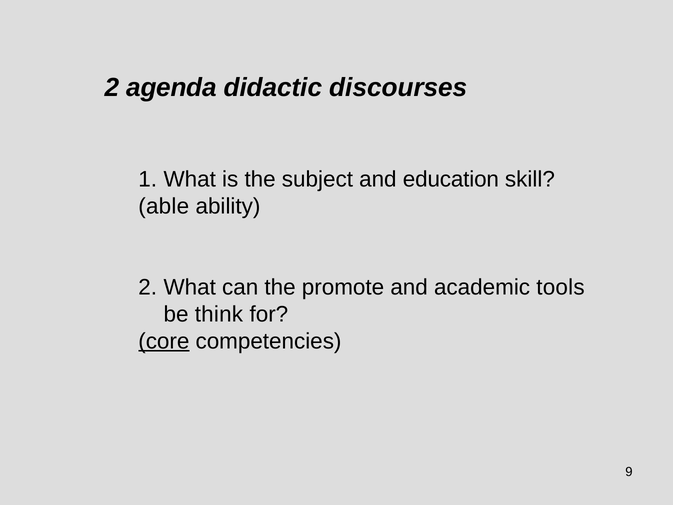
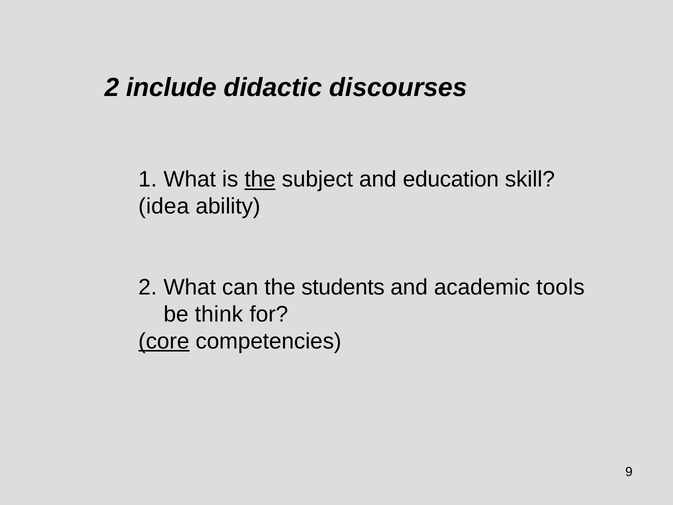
agenda: agenda -> include
the at (260, 179) underline: none -> present
able: able -> idea
promote: promote -> students
